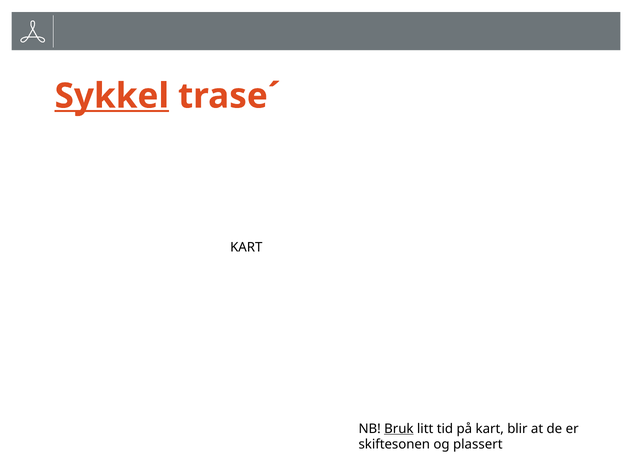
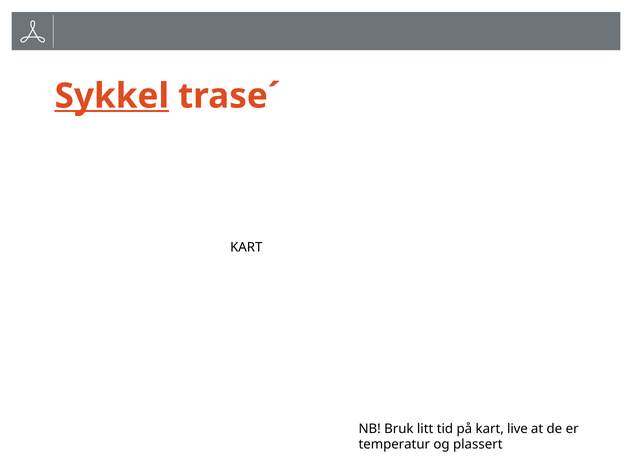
Bruk underline: present -> none
blir: blir -> live
skiftesonen: skiftesonen -> temperatur
